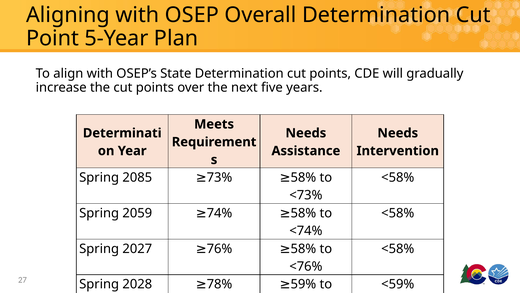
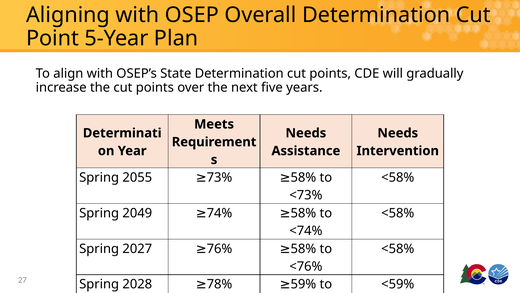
2085: 2085 -> 2055
2059: 2059 -> 2049
